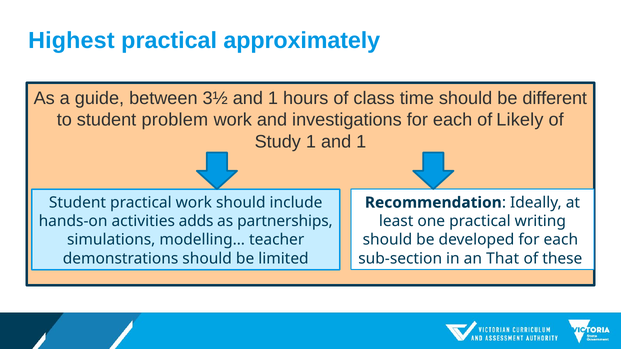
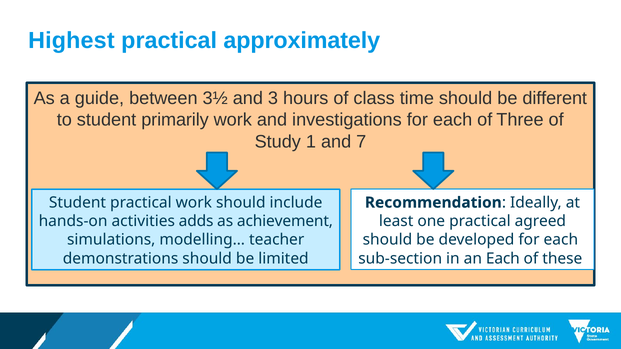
3½ and 1: 1 -> 3
problem: problem -> primarily
Likely: Likely -> Three
1 and 1: 1 -> 7
partnerships: partnerships -> achievement
writing: writing -> agreed
an That: That -> Each
